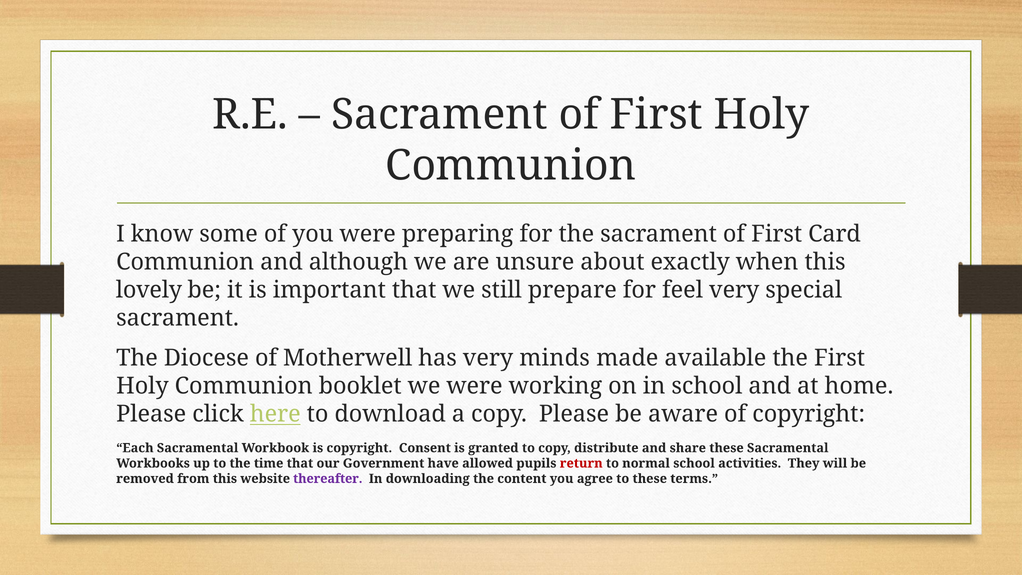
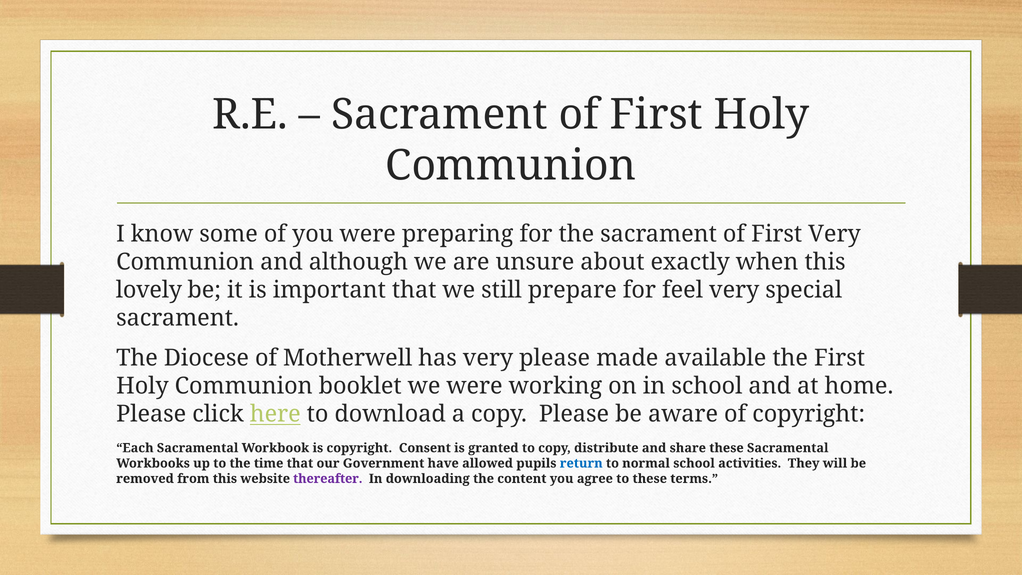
First Card: Card -> Very
very minds: minds -> please
return colour: red -> blue
